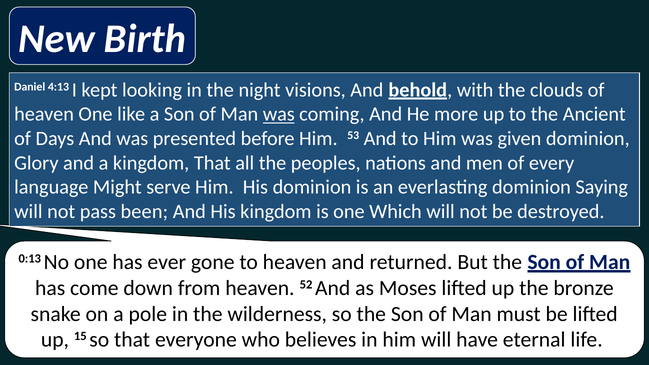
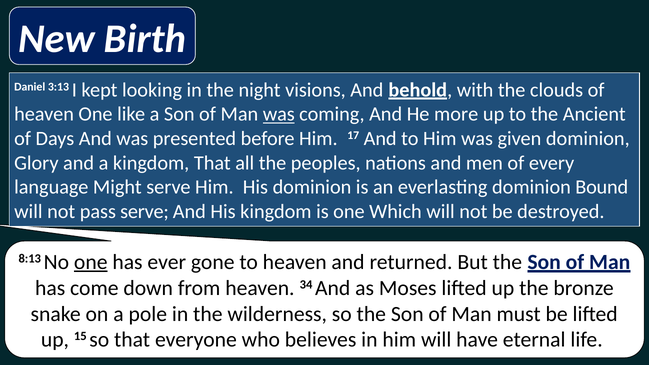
4:13: 4:13 -> 3:13
53: 53 -> 17
Saying: Saying -> Bound
pass been: been -> serve
0:13: 0:13 -> 8:13
one at (91, 262) underline: none -> present
52: 52 -> 34
